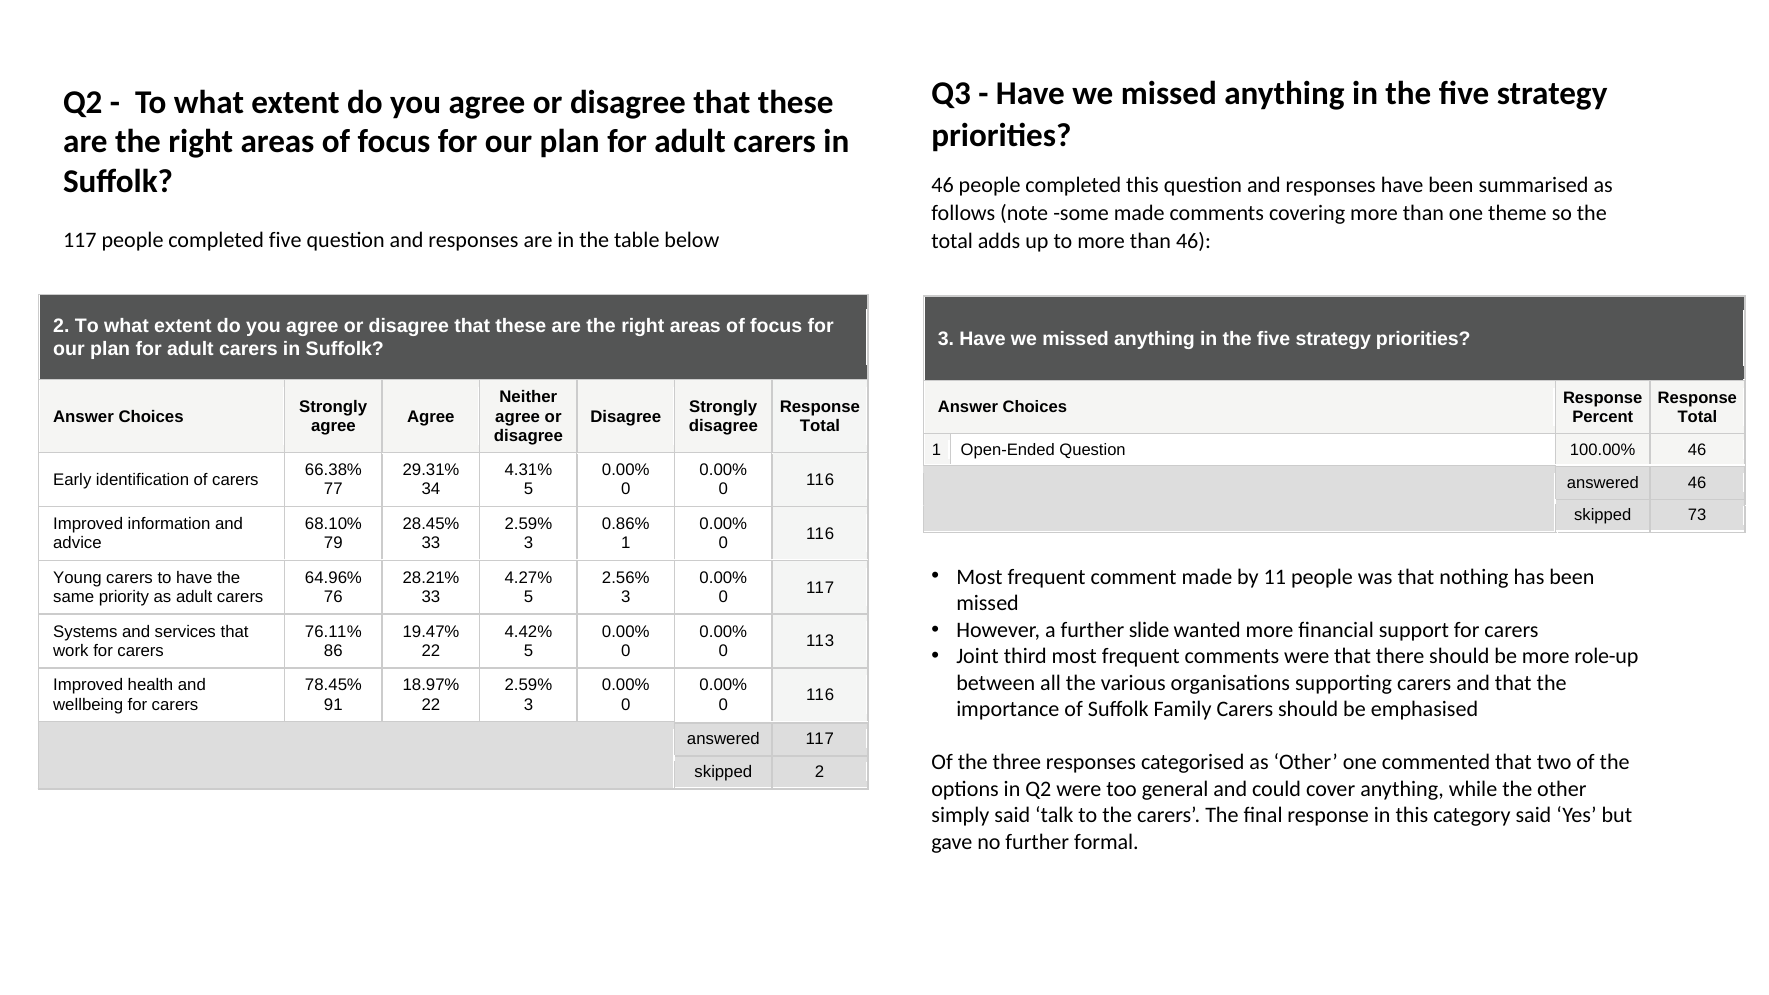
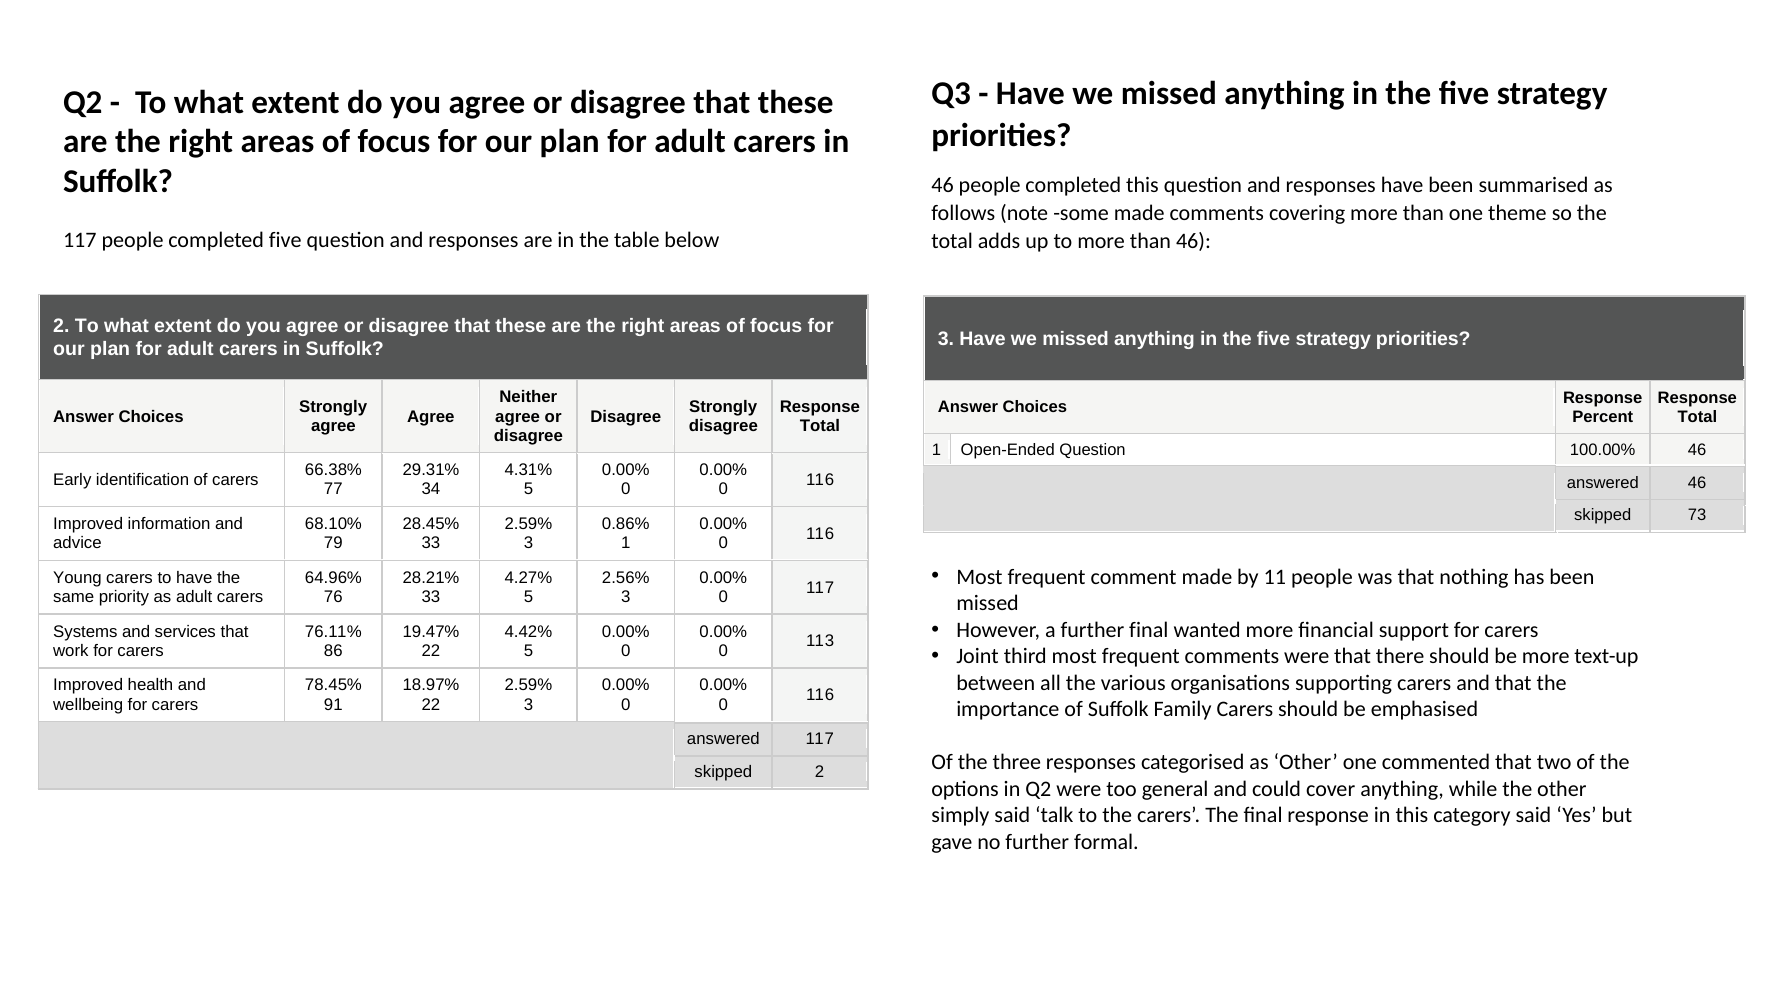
further slide: slide -> final
role-up: role-up -> text-up
